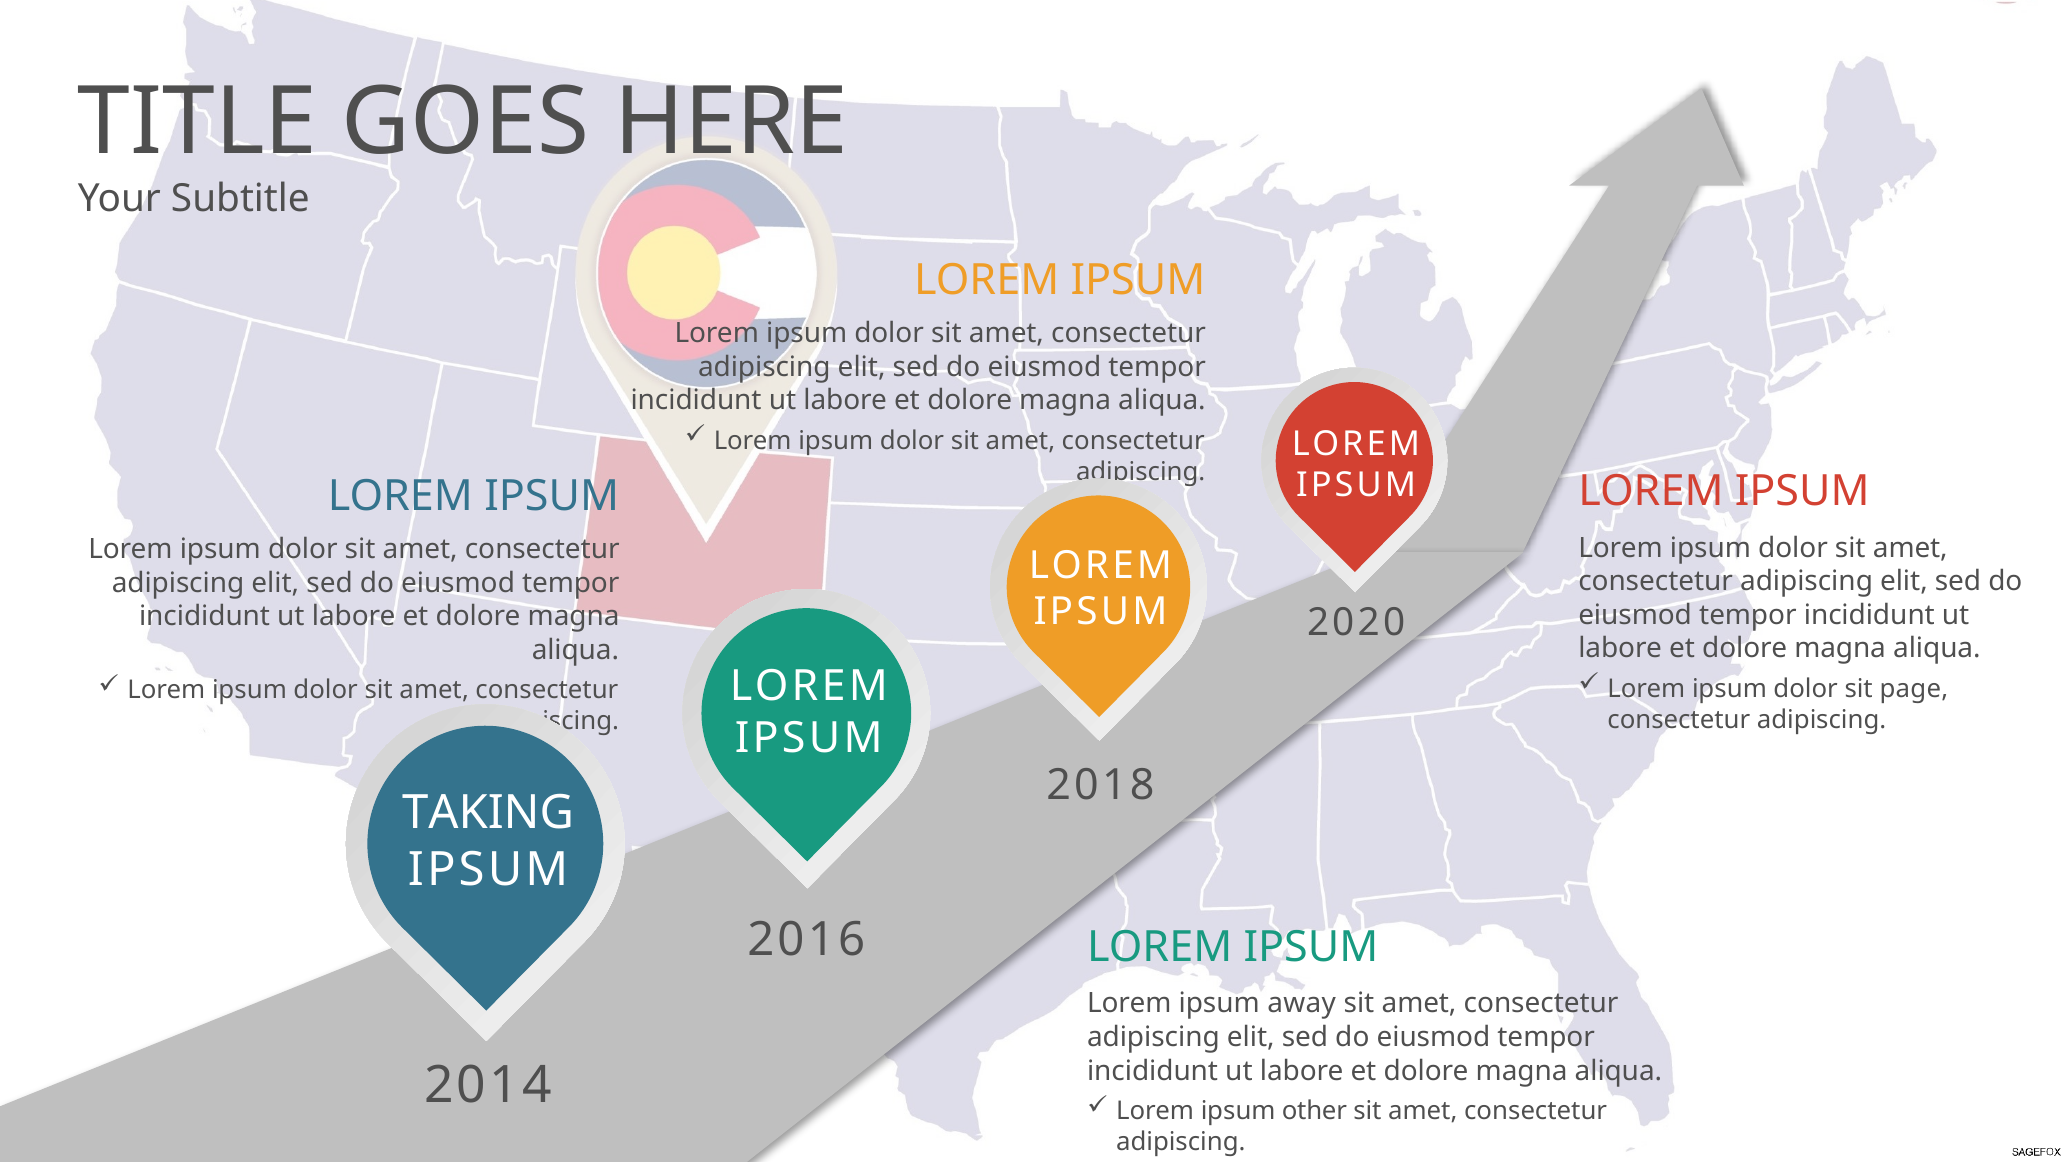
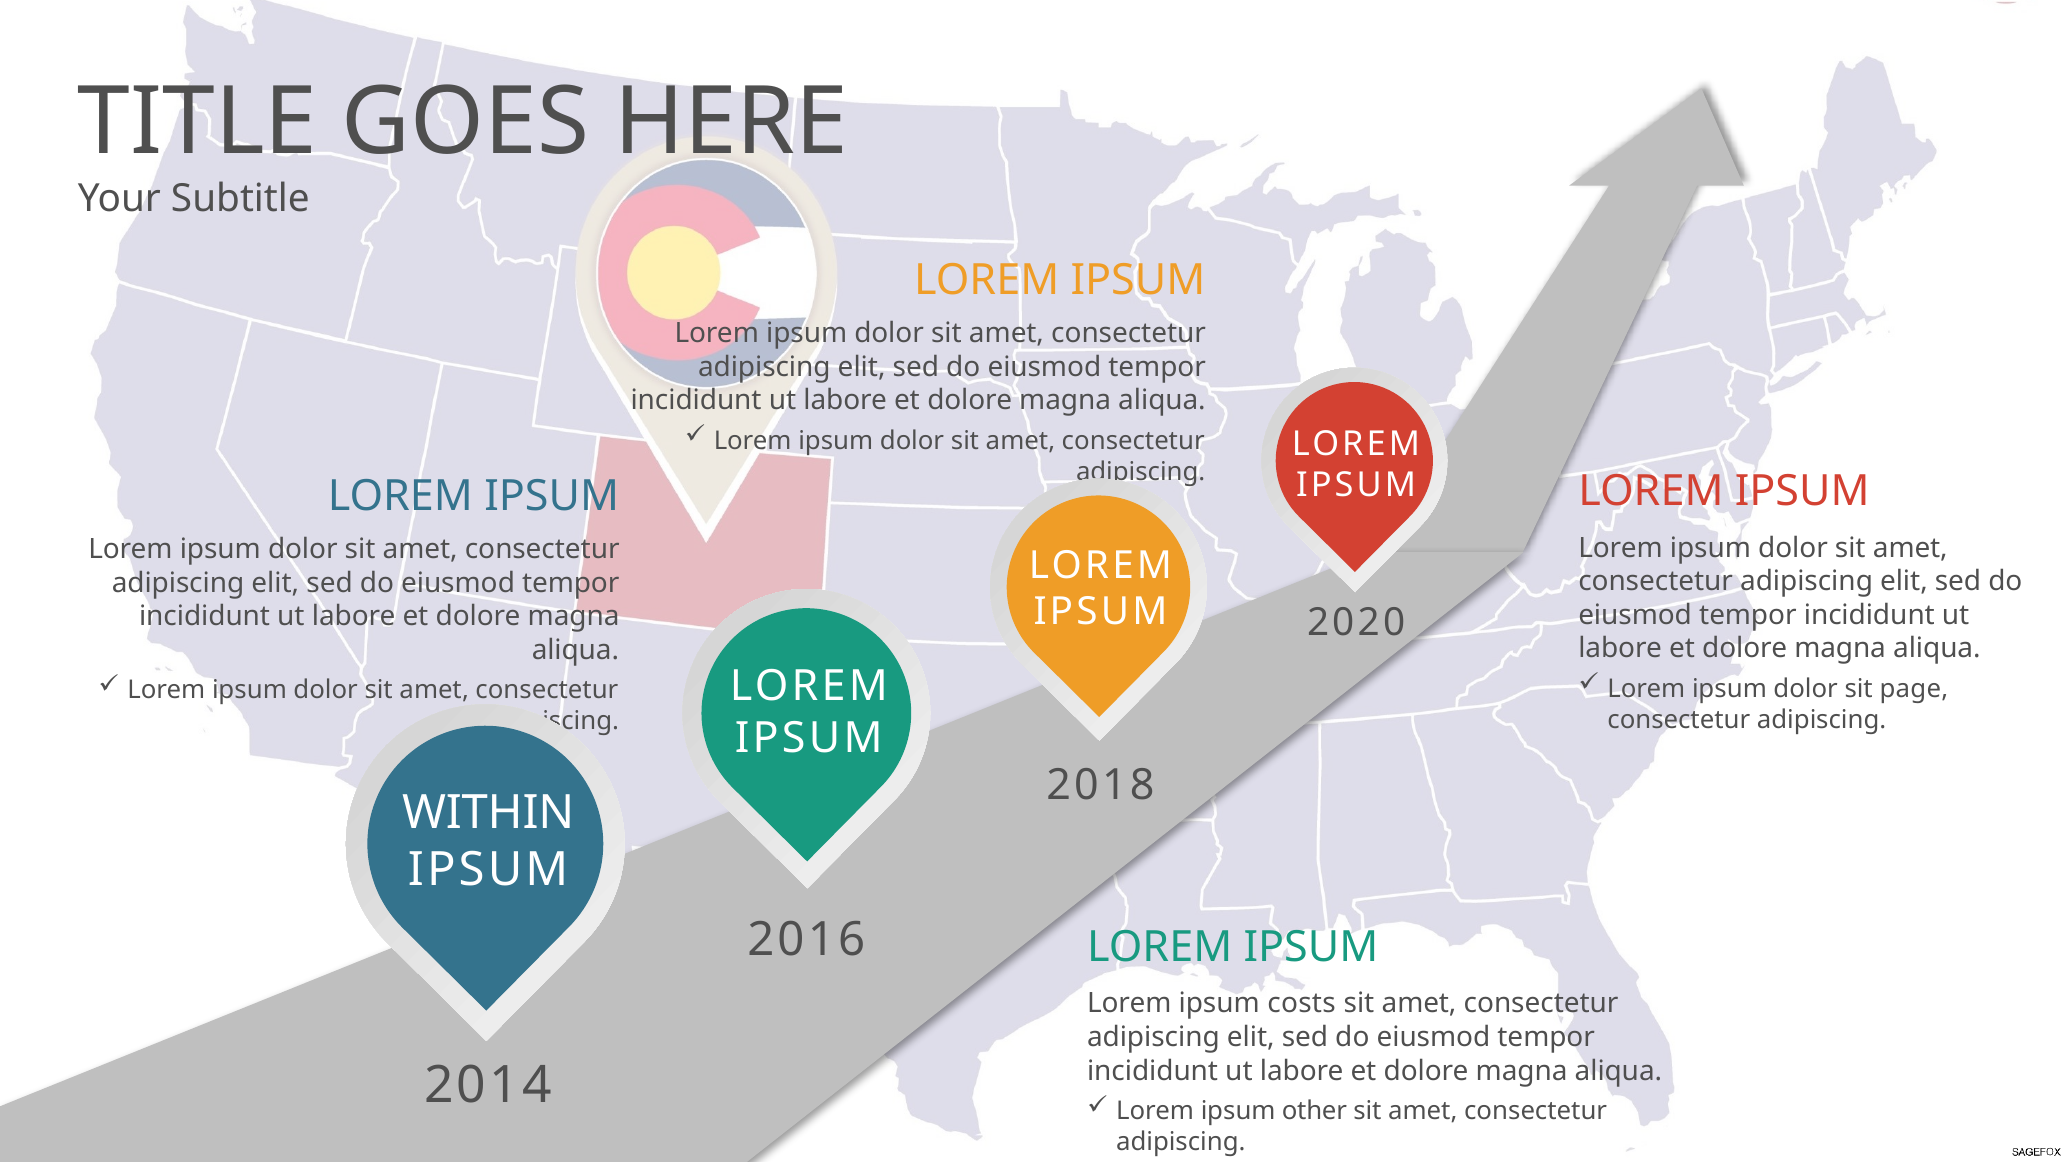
TAKING: TAKING -> WITHIN
away: away -> costs
